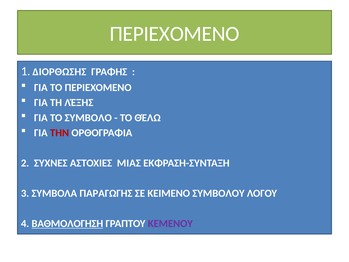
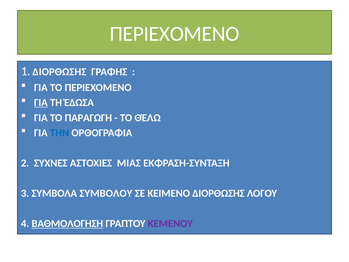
ΓΙΑ at (41, 103) underline: none -> present
ΛΈΞΗΣ: ΛΈΞΗΣ -> ΈΔΩΣΑ
ΣΥΜΒΟΛΟ: ΣΥΜΒΟΛΟ -> ΠΑΡΑΓΩΓΗ
ΤΗΝ colour: red -> blue
ΠΑΡΑΓΩΓΗΣ: ΠΑΡΑΓΩΓΗΣ -> ΣΥΜΒΟΛΟΥ
ΚΕΙΜΕΝΟ ΣΥΜΒΟΛΟΥ: ΣΥΜΒΟΛΟΥ -> ΔΙΟΡΘΩΣΗΣ
